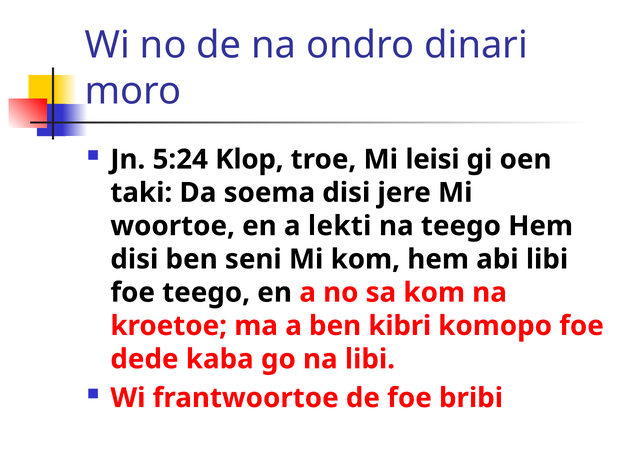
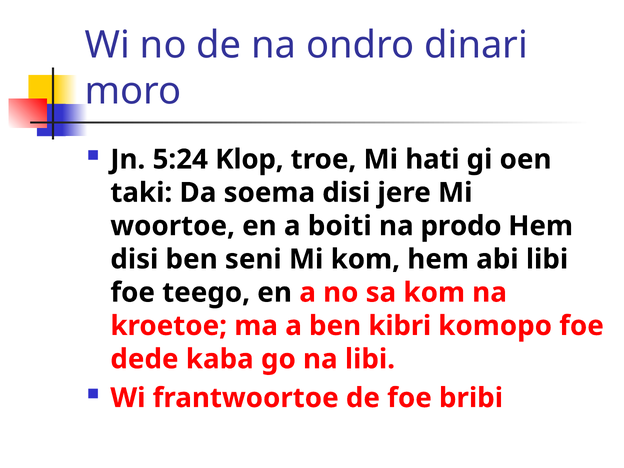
leisi: leisi -> hati
lekti: lekti -> boiti
na teego: teego -> prodo
